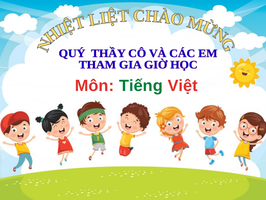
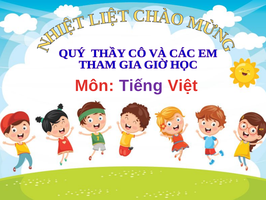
Tiếng colour: green -> purple
